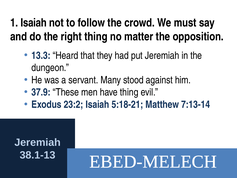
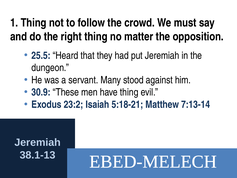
1 Isaiah: Isaiah -> Thing
13.3: 13.3 -> 25.5
37.9: 37.9 -> 30.9
